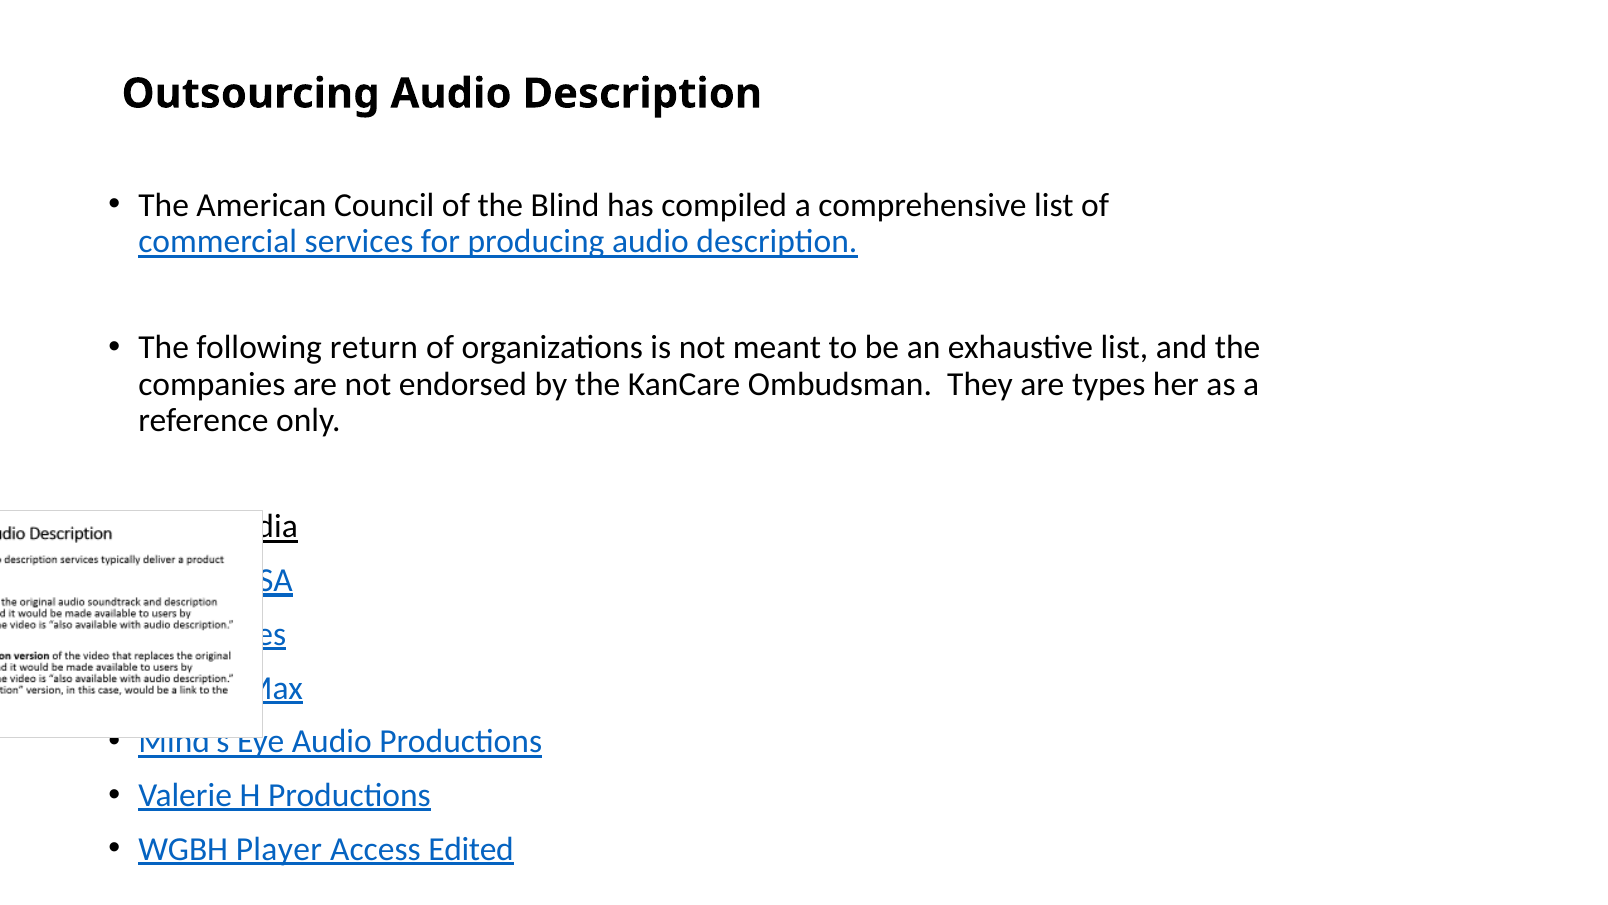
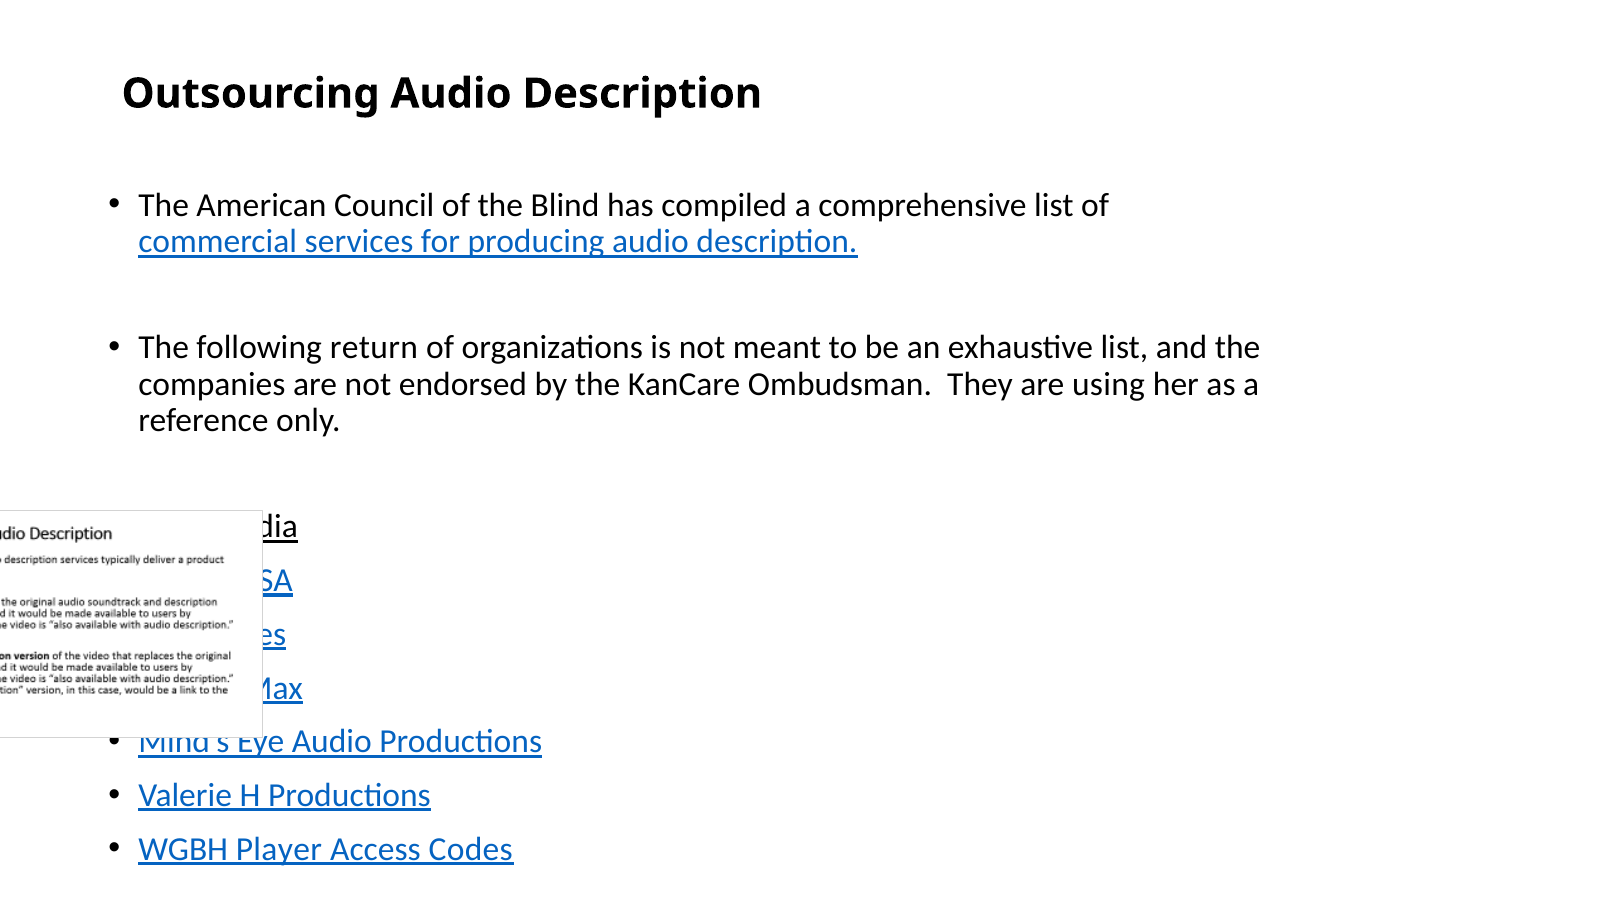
types: types -> using
Edited: Edited -> Codes
